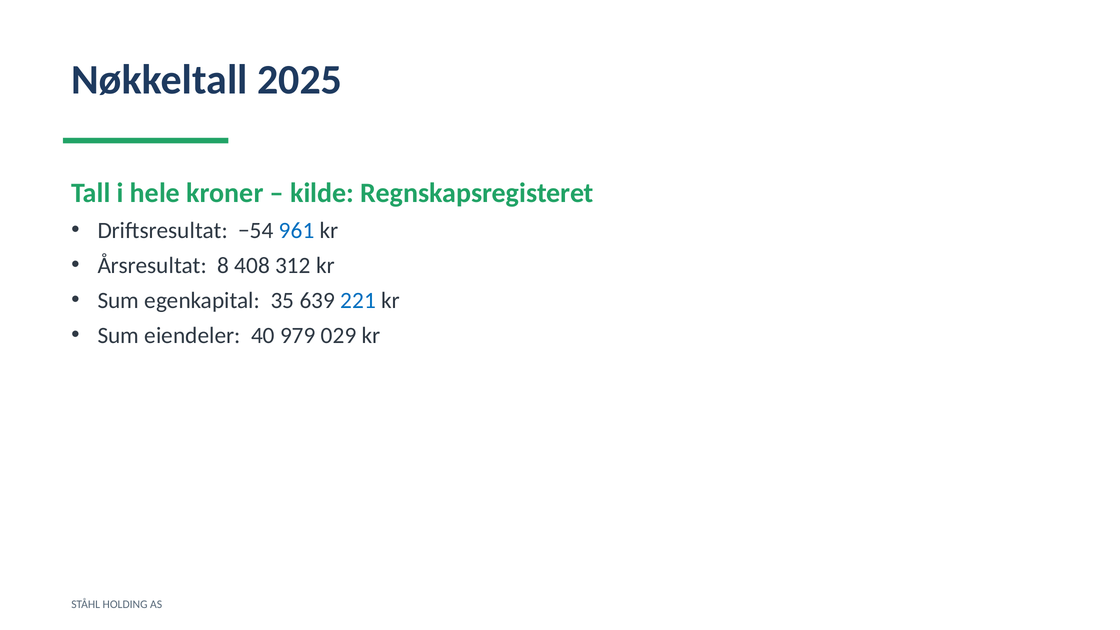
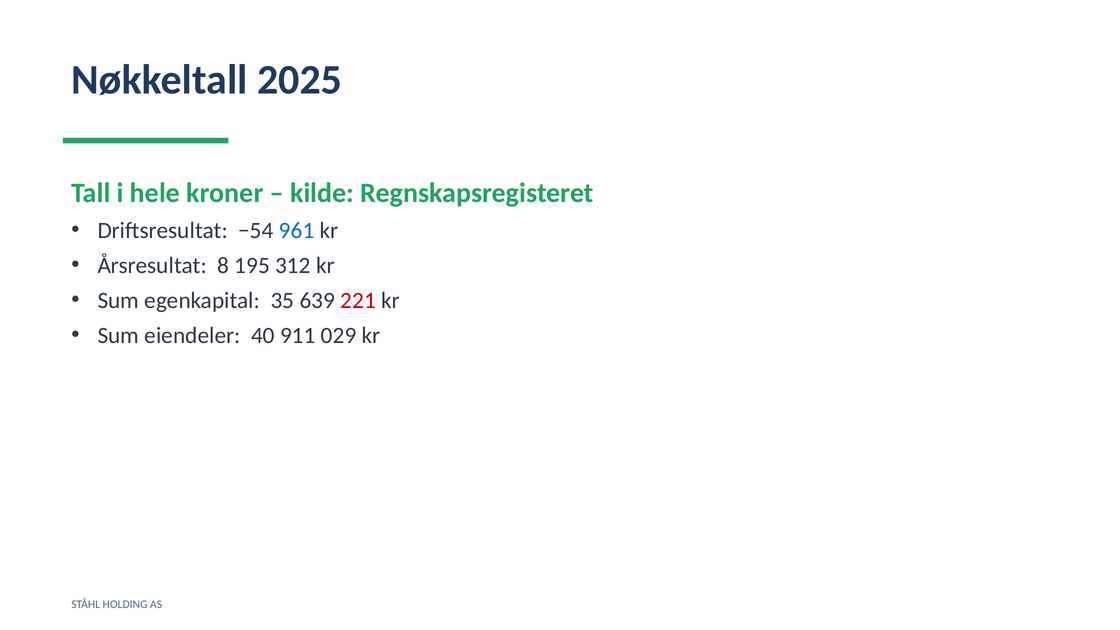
408: 408 -> 195
221 colour: blue -> red
979: 979 -> 911
